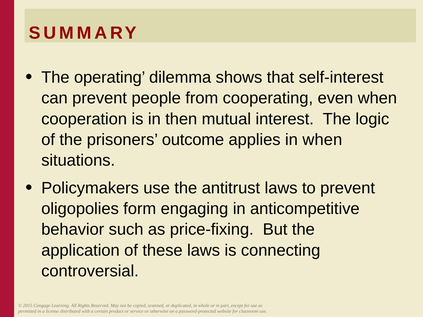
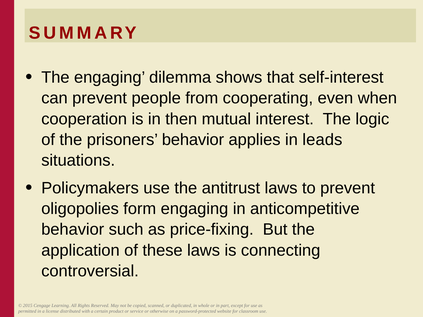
The operating: operating -> engaging
prisoners outcome: outcome -> behavior
in when: when -> leads
